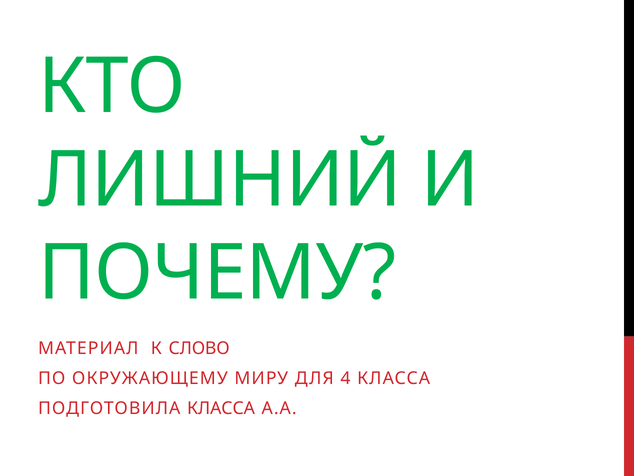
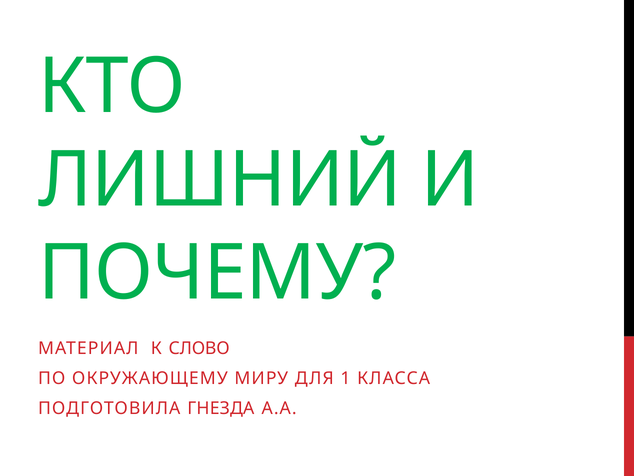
4: 4 -> 1
ПОДГОТОВИЛА КЛАССА: КЛАССА -> ГНЕЗДА
